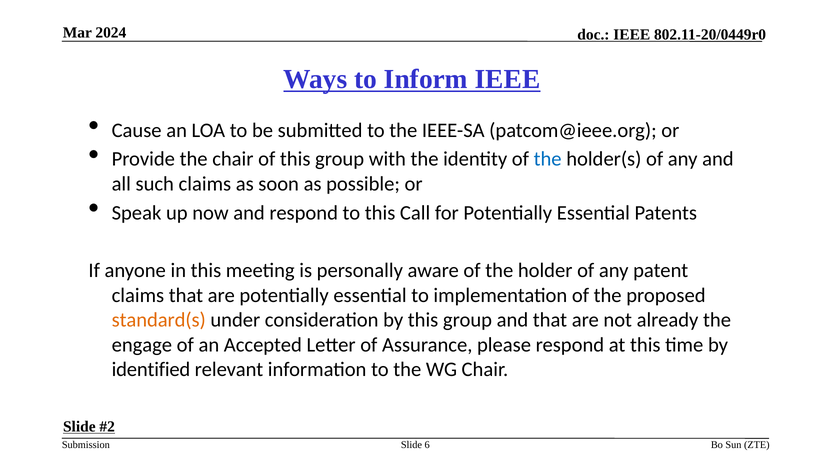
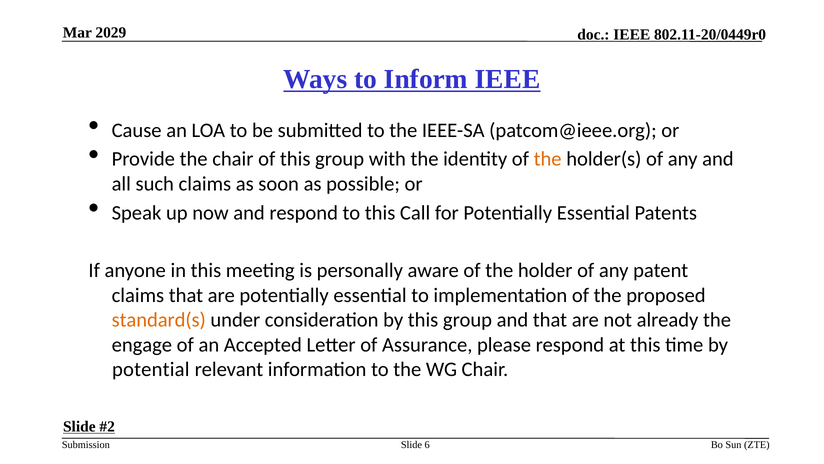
2024: 2024 -> 2029
the at (548, 159) colour: blue -> orange
identified: identified -> potential
